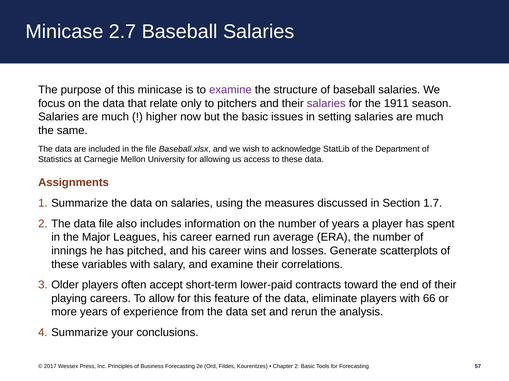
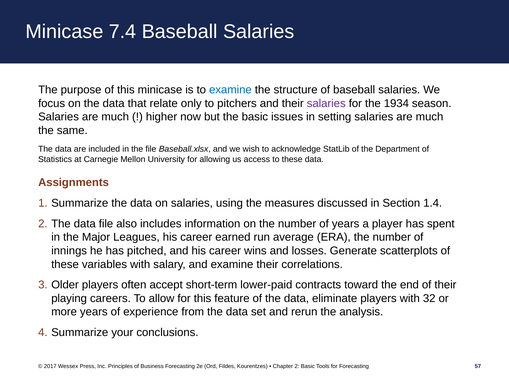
2.7: 2.7 -> 7.4
examine at (230, 90) colour: purple -> blue
1911: 1911 -> 1934
1.7: 1.7 -> 1.4
66: 66 -> 32
